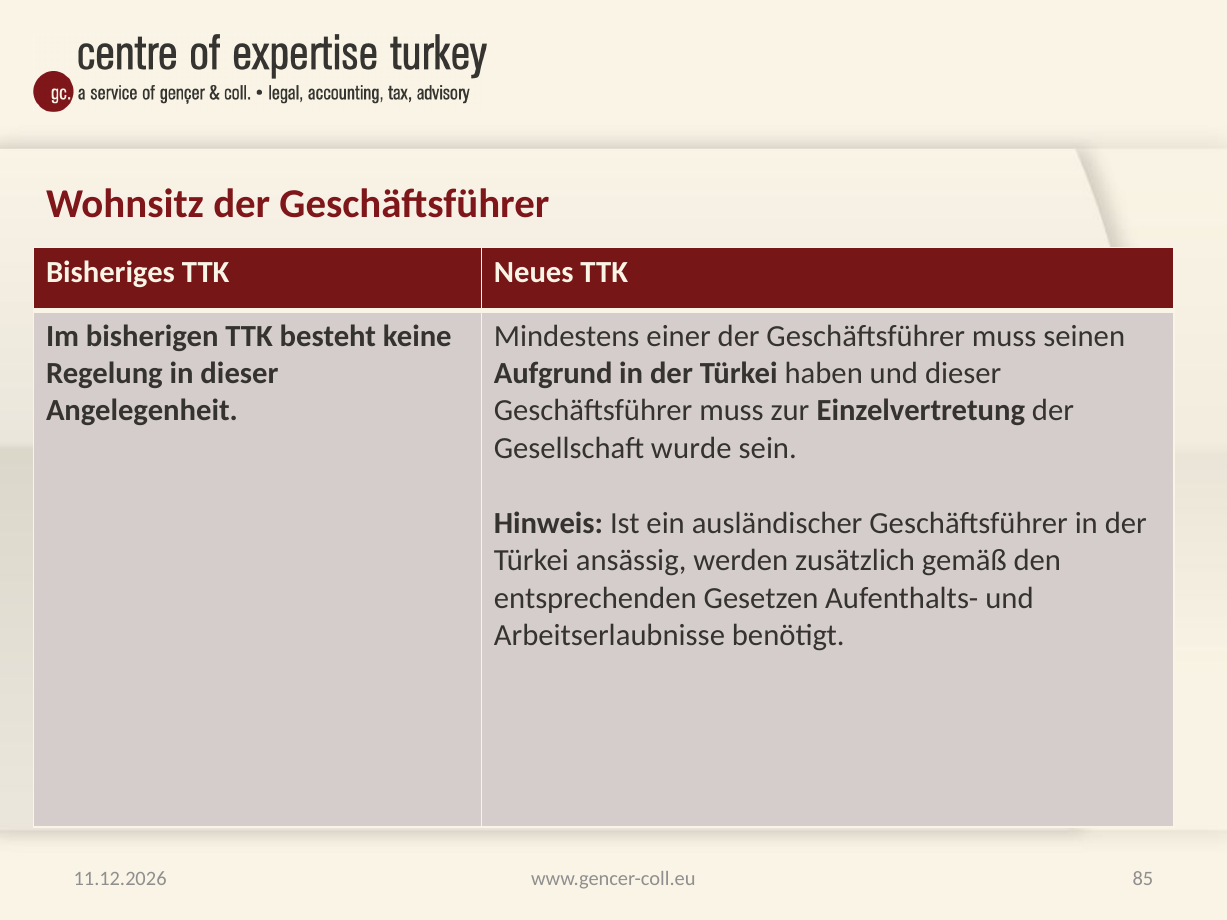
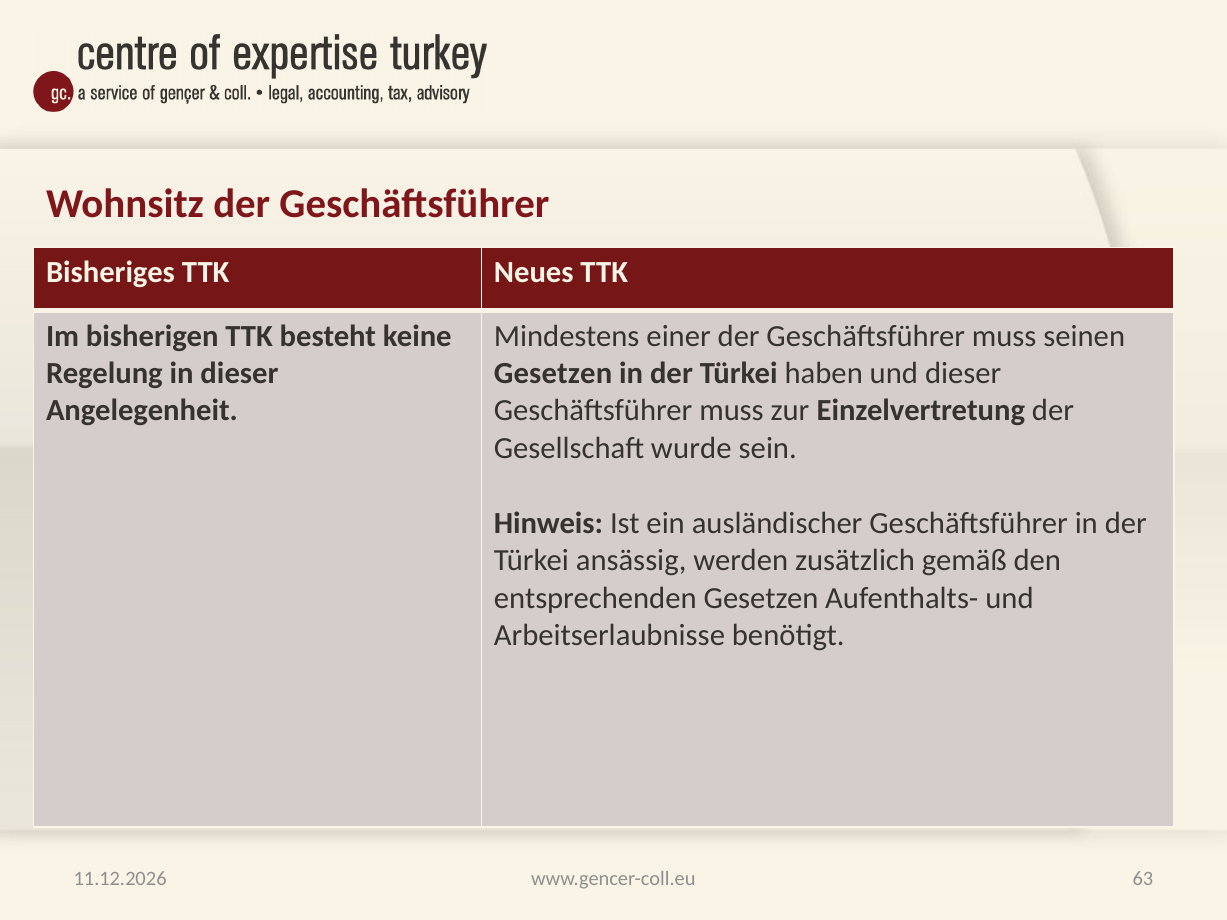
Aufgrund at (553, 373): Aufgrund -> Gesetzen
85: 85 -> 63
